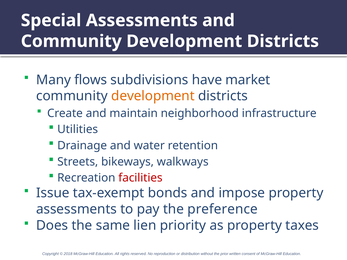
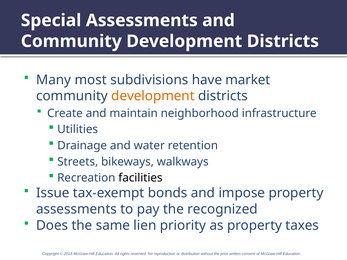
flows: flows -> most
facilities colour: red -> black
preference: preference -> recognized
